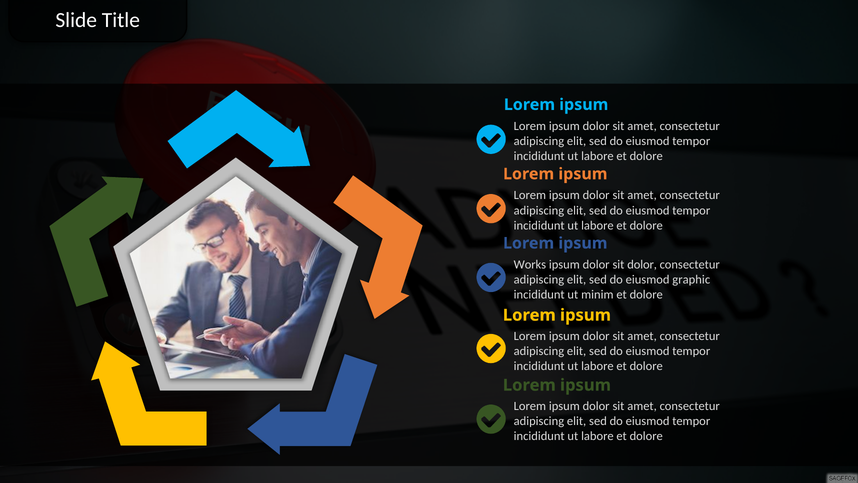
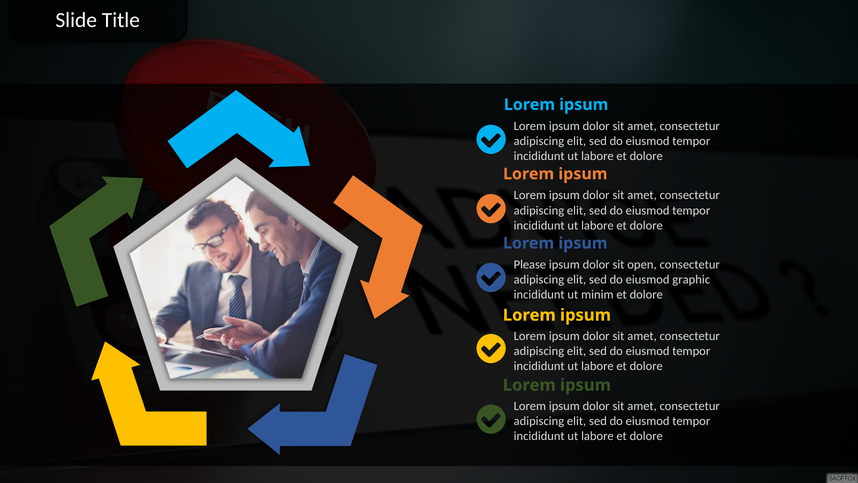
Works: Works -> Please
sit dolor: dolor -> open
